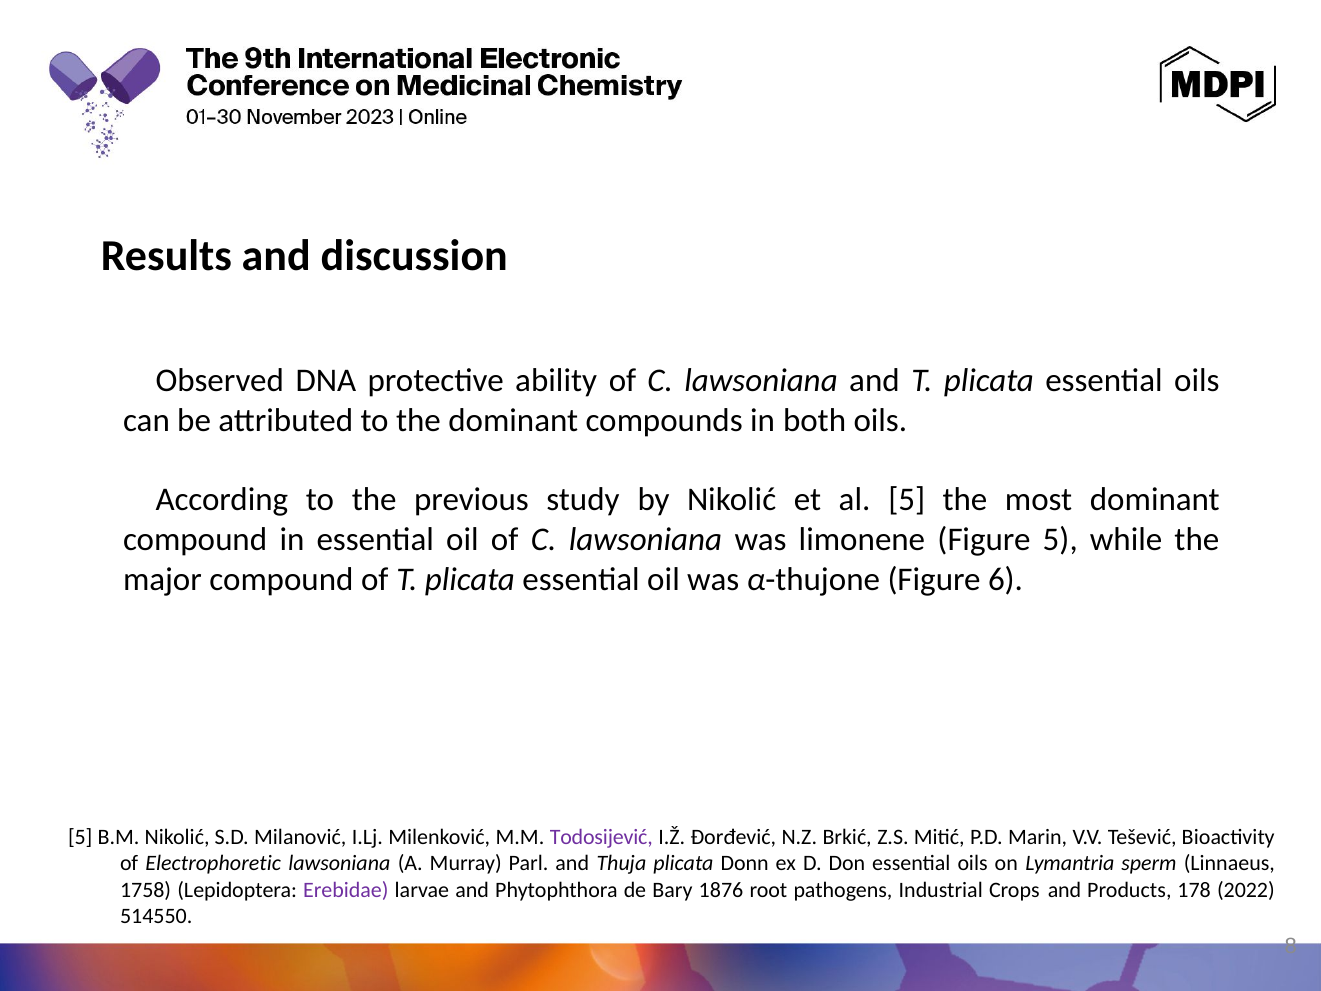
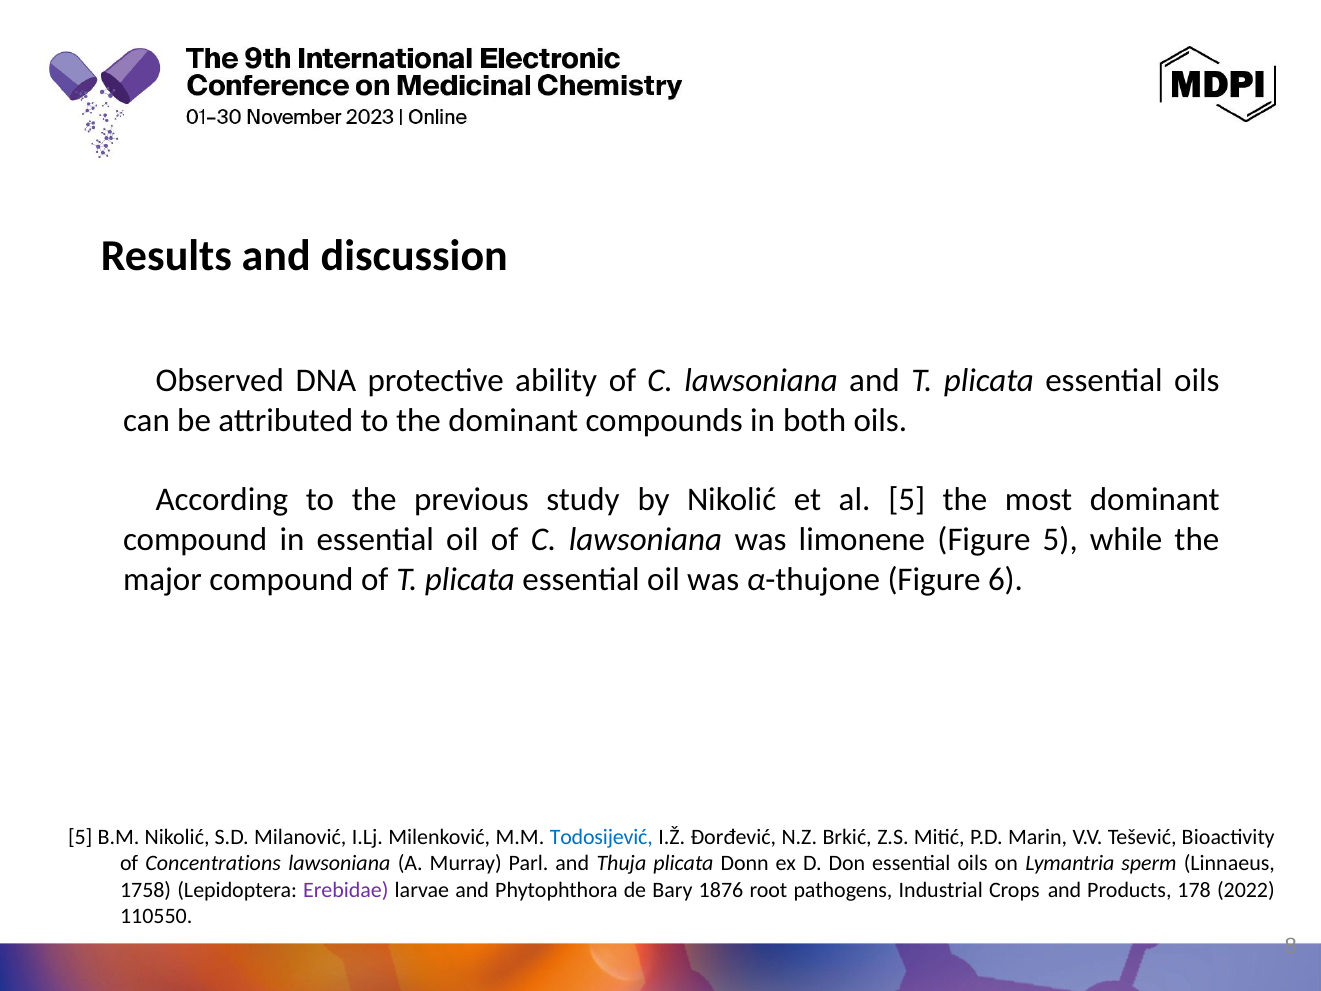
Todosijević colour: purple -> blue
Electrophoretic: Electrophoretic -> Concentrations
514550: 514550 -> 110550
